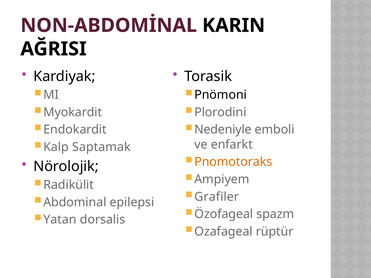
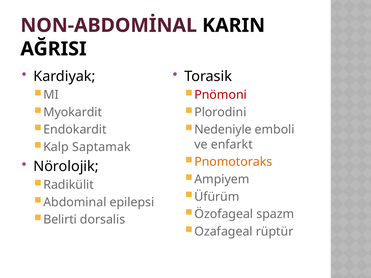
Pnömoni colour: black -> red
Grafiler: Grafiler -> Üfürüm
Yatan: Yatan -> Belirti
